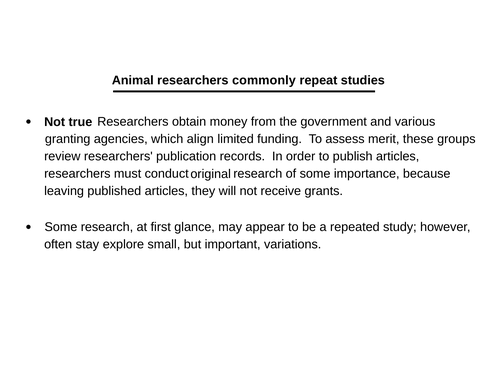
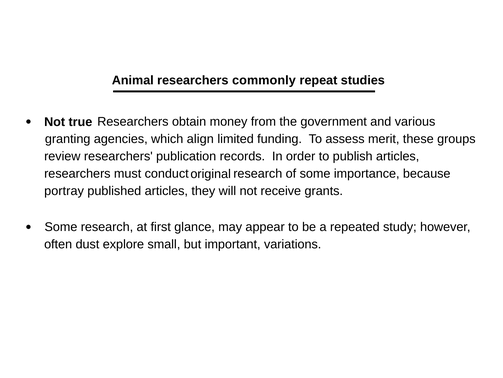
leaving: leaving -> portray
stay: stay -> dust
